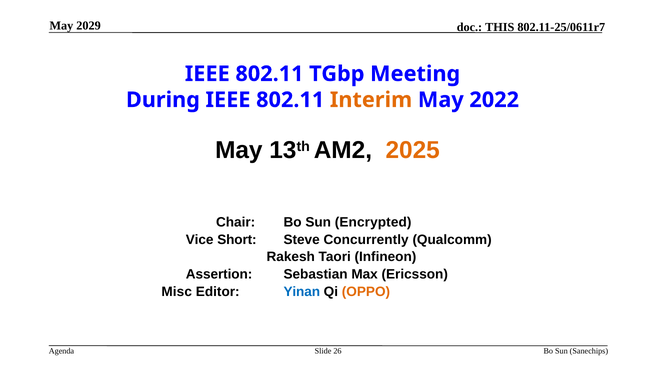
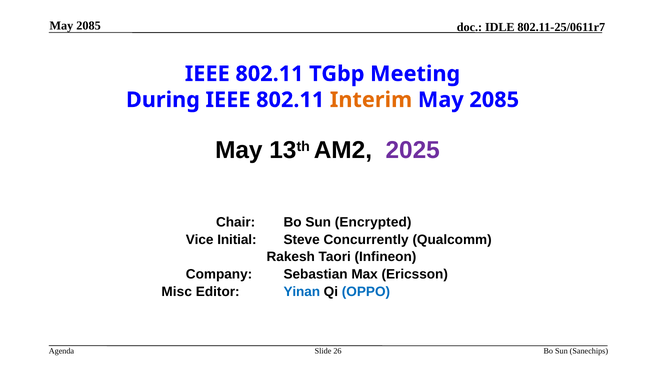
2029 at (89, 26): 2029 -> 2085
THIS: THIS -> IDLE
2022 at (494, 100): 2022 -> 2085
2025 colour: orange -> purple
Short: Short -> Initial
Assertion: Assertion -> Company
OPPO colour: orange -> blue
